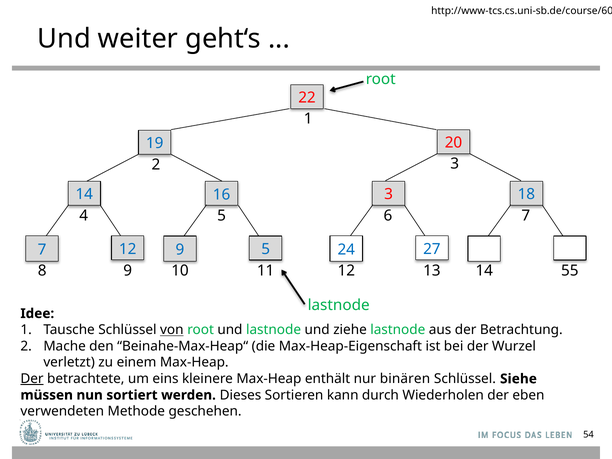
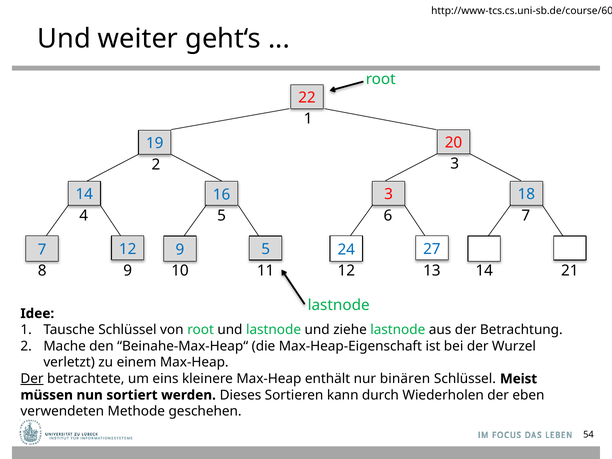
55: 55 -> 21
von underline: present -> none
Siehe: Siehe -> Meist
